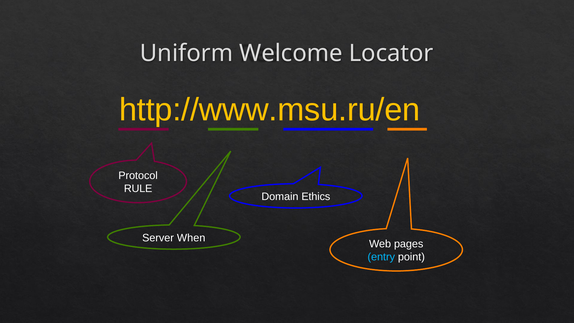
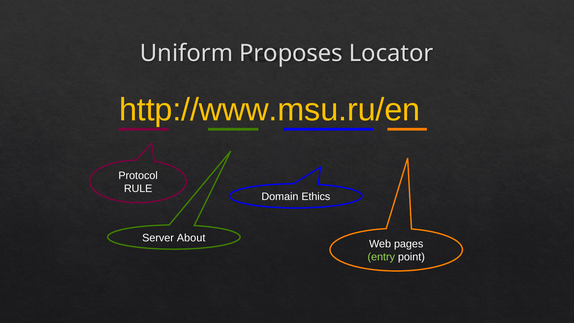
Welcome: Welcome -> Proposes
When: When -> About
entry colour: light blue -> light green
